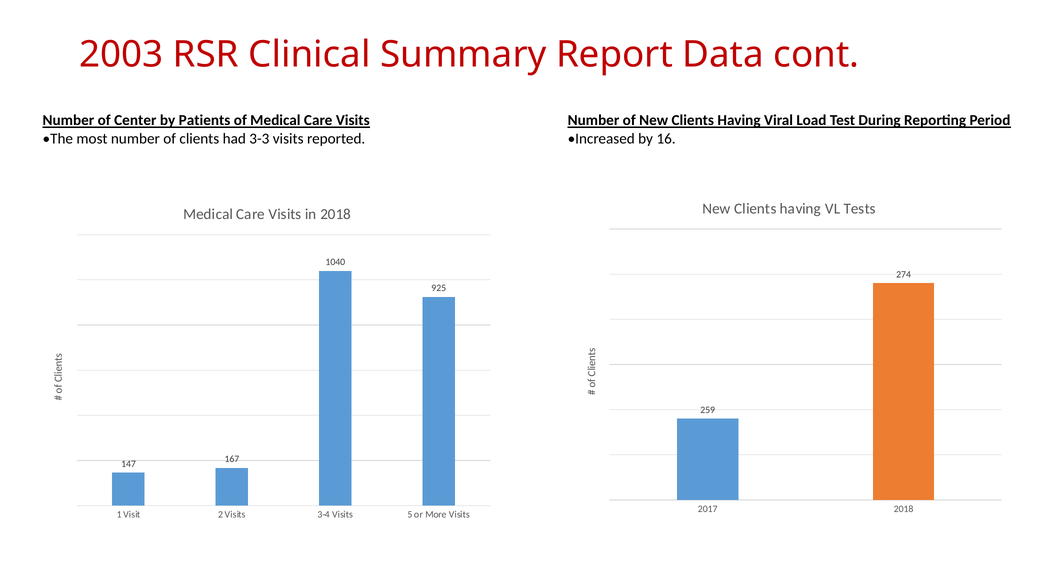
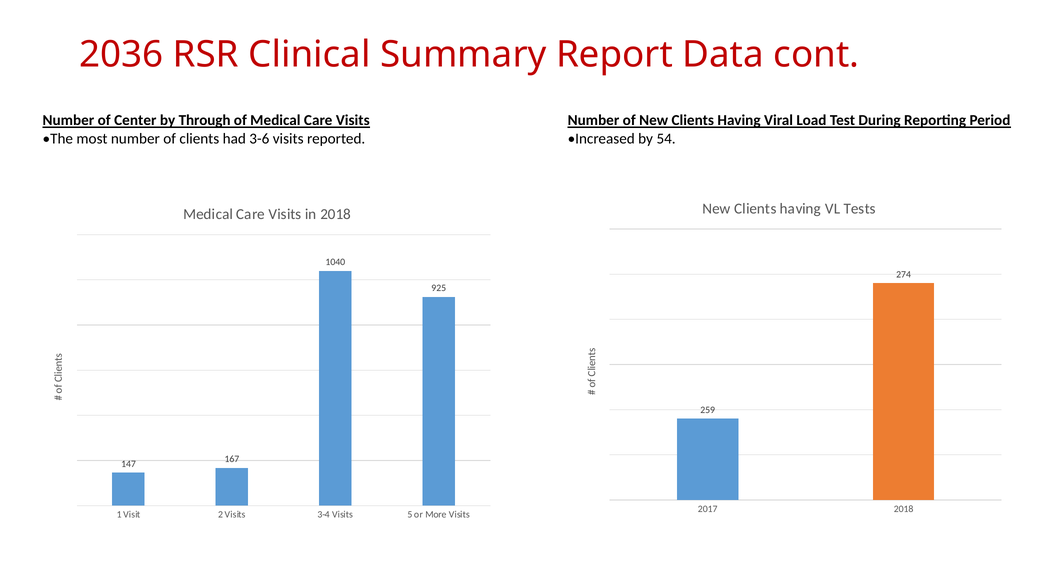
2003: 2003 -> 2036
Patients: Patients -> Through
3-3: 3-3 -> 3-6
16: 16 -> 54
